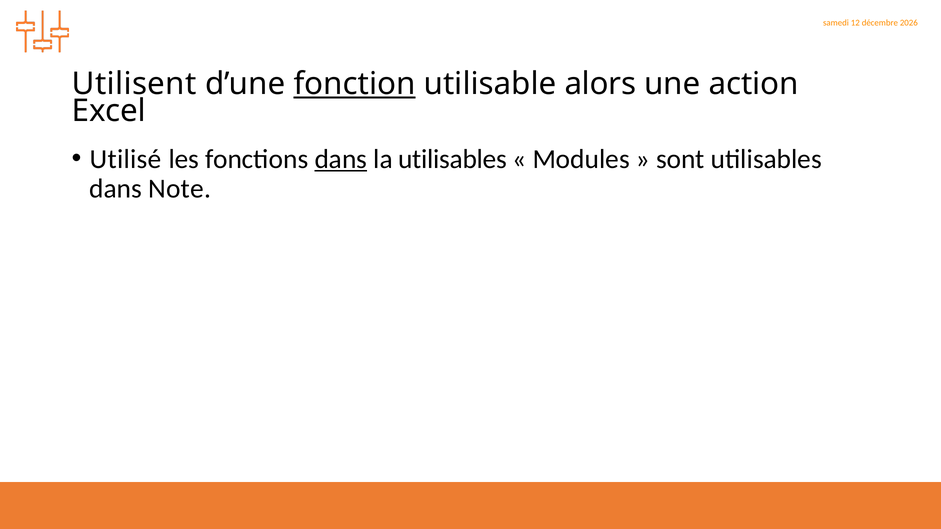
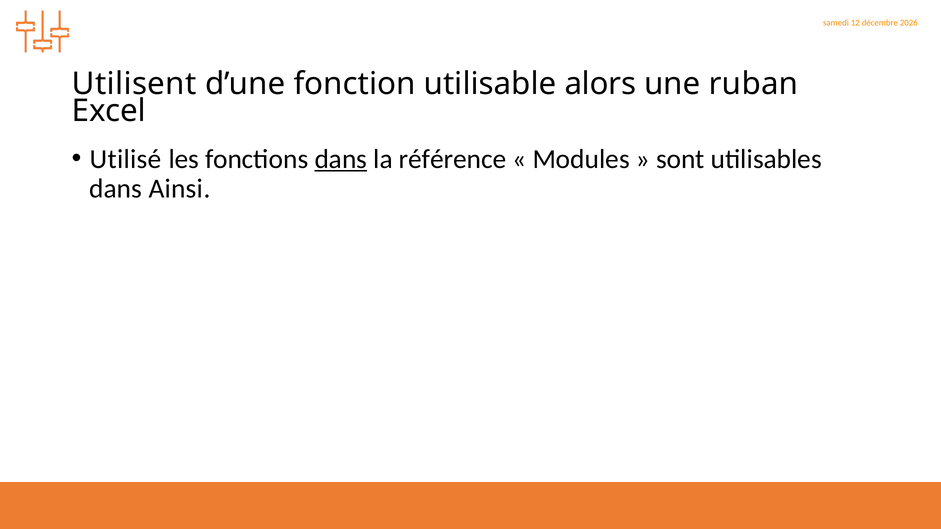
fonction underline: present -> none
action: action -> ruban
la utilisables: utilisables -> référence
Note: Note -> Ainsi
